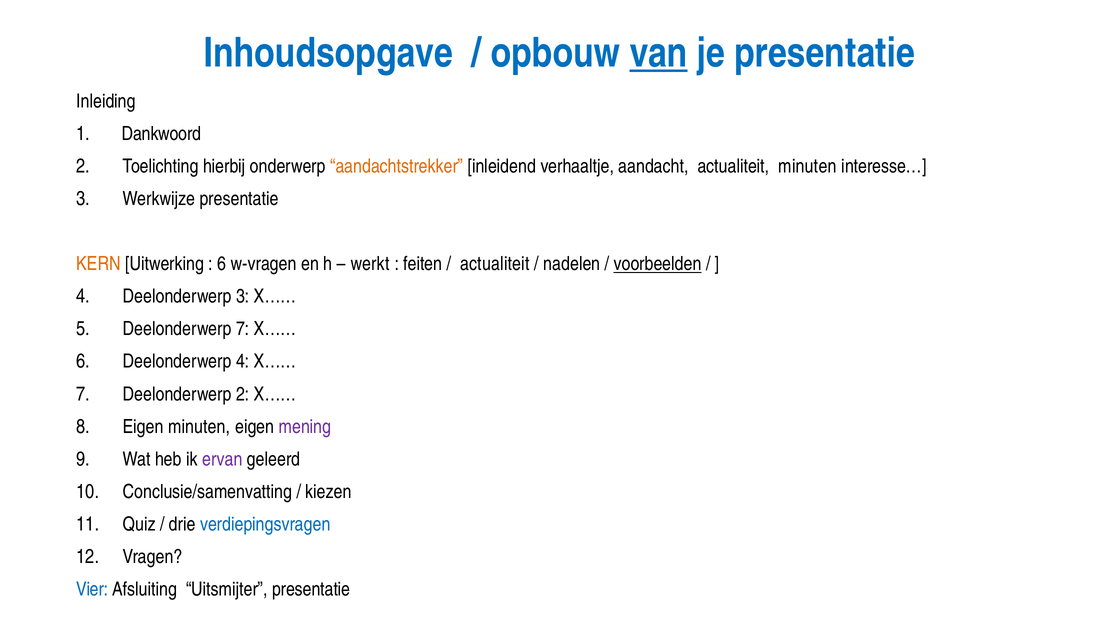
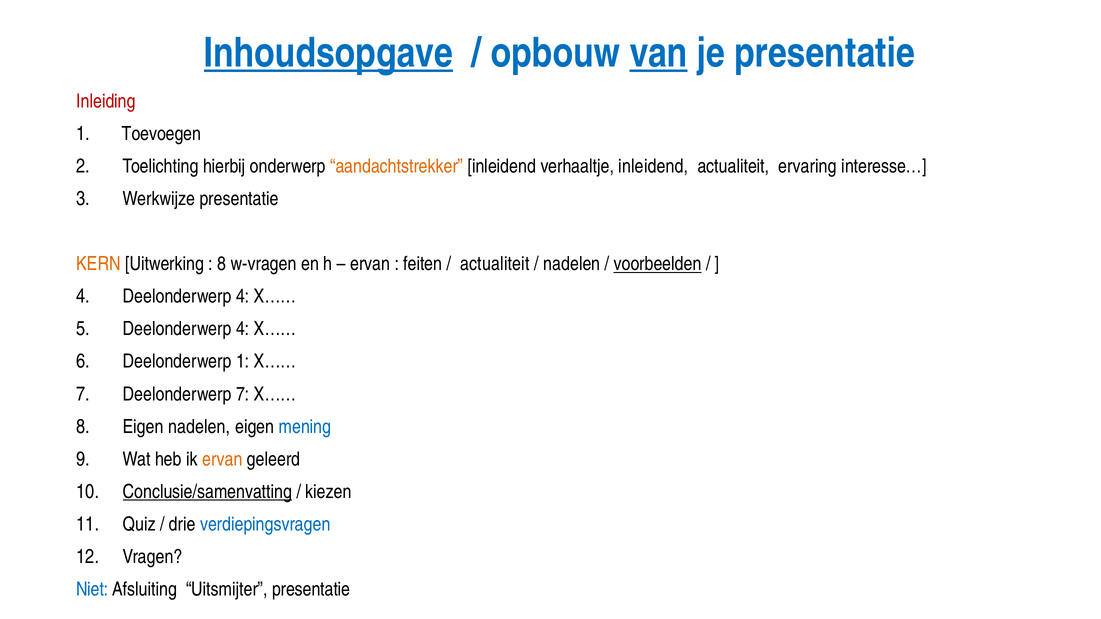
Inhoudsopgave underline: none -> present
Inleiding colour: black -> red
Dankwoord: Dankwoord -> Toevoegen
verhaaltje aandacht: aandacht -> inleidend
actualiteit minuten: minuten -> ervaring
6 at (222, 264): 6 -> 8
werkt at (370, 264): werkt -> ervan
4 Deelonderwerp 3: 3 -> 4
5 Deelonderwerp 7: 7 -> 4
Deelonderwerp 4: 4 -> 1
Deelonderwerp 2: 2 -> 7
Eigen minuten: minuten -> nadelen
mening colour: purple -> blue
ervan at (222, 459) colour: purple -> orange
Conclusie/samenvatting underline: none -> present
Vier: Vier -> Niet
